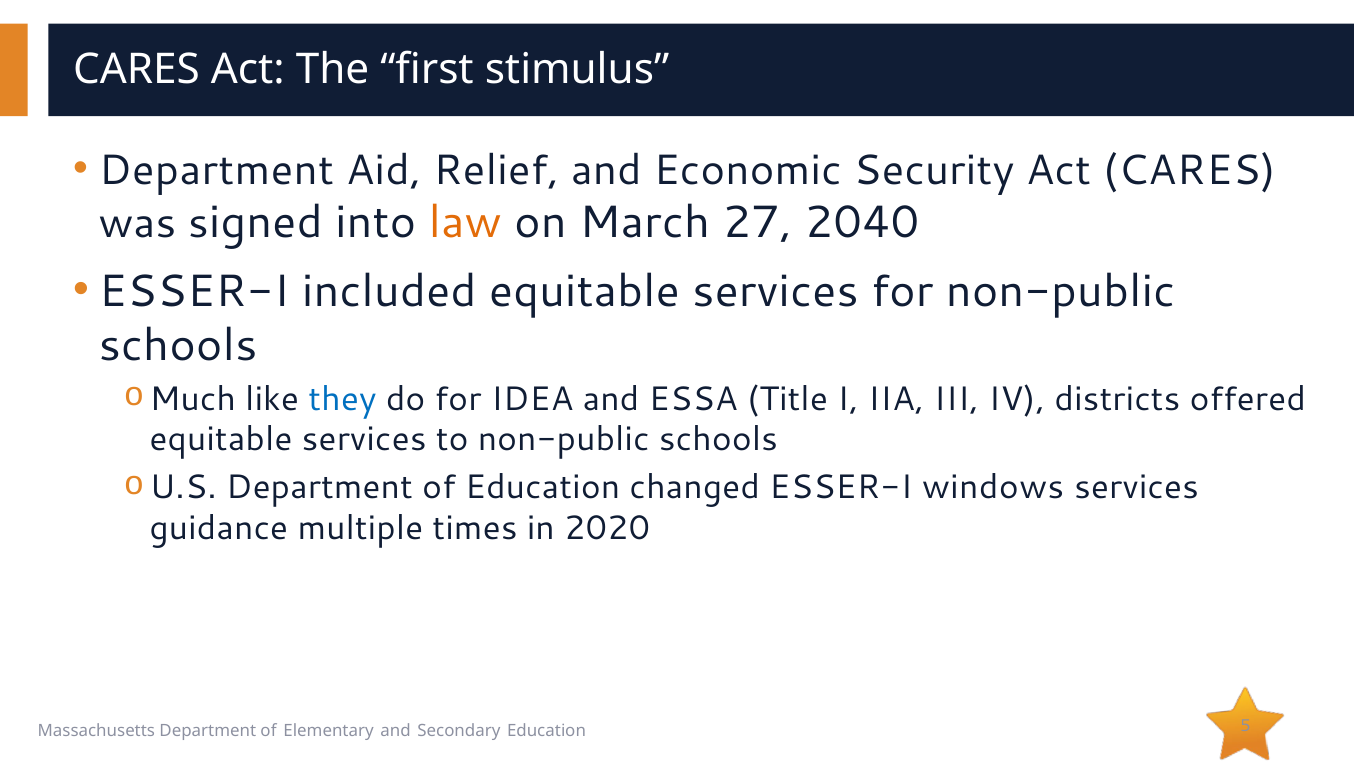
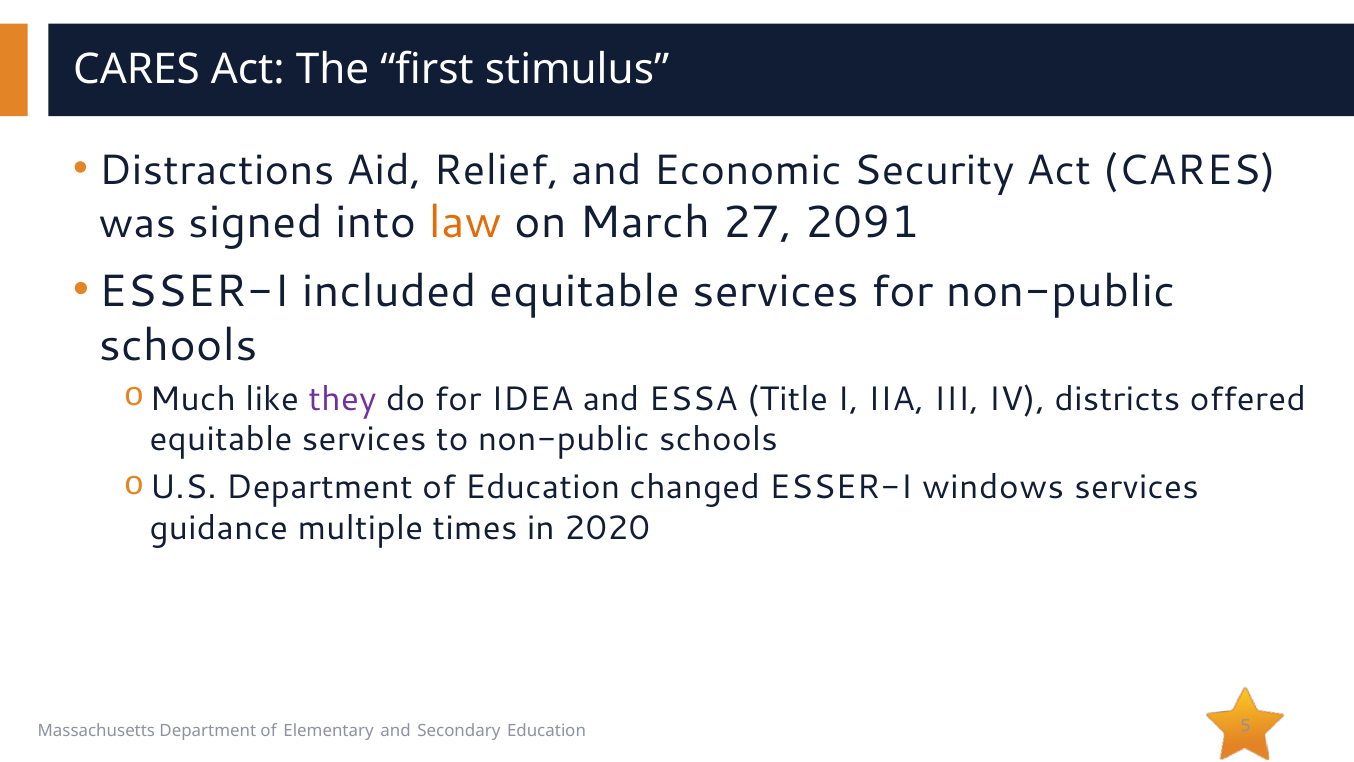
Department at (216, 170): Department -> Distractions
2040: 2040 -> 2091
they colour: blue -> purple
